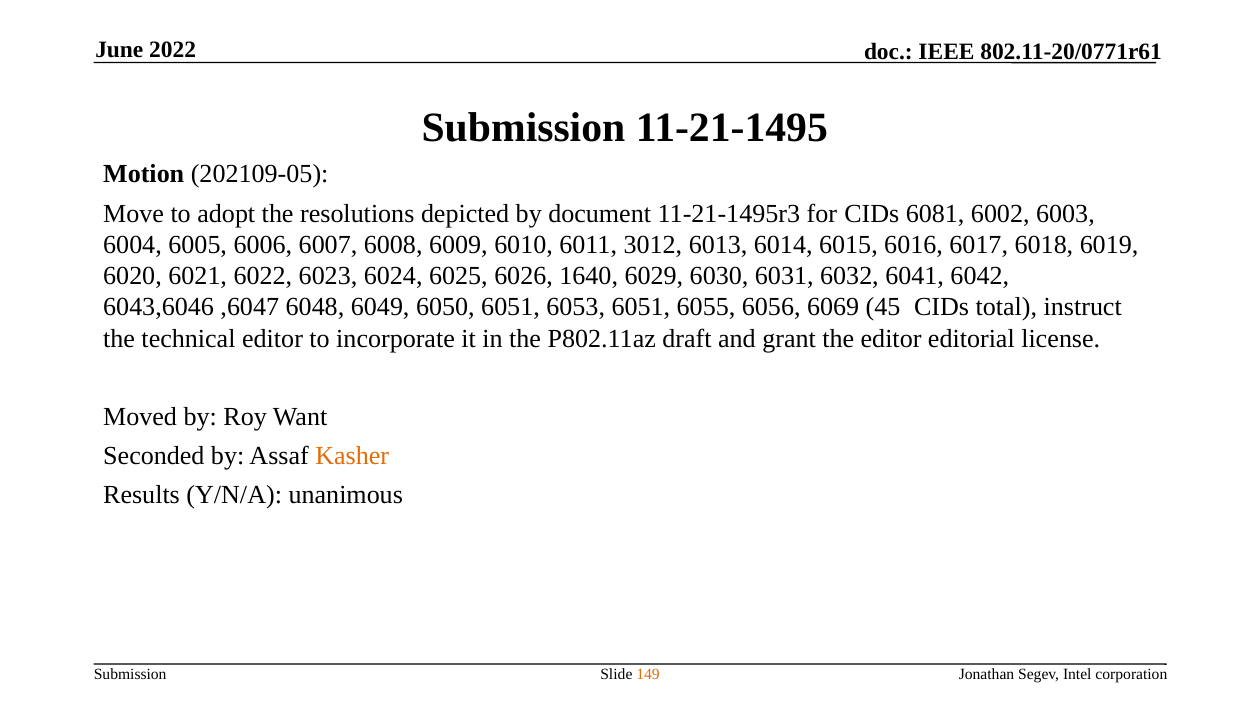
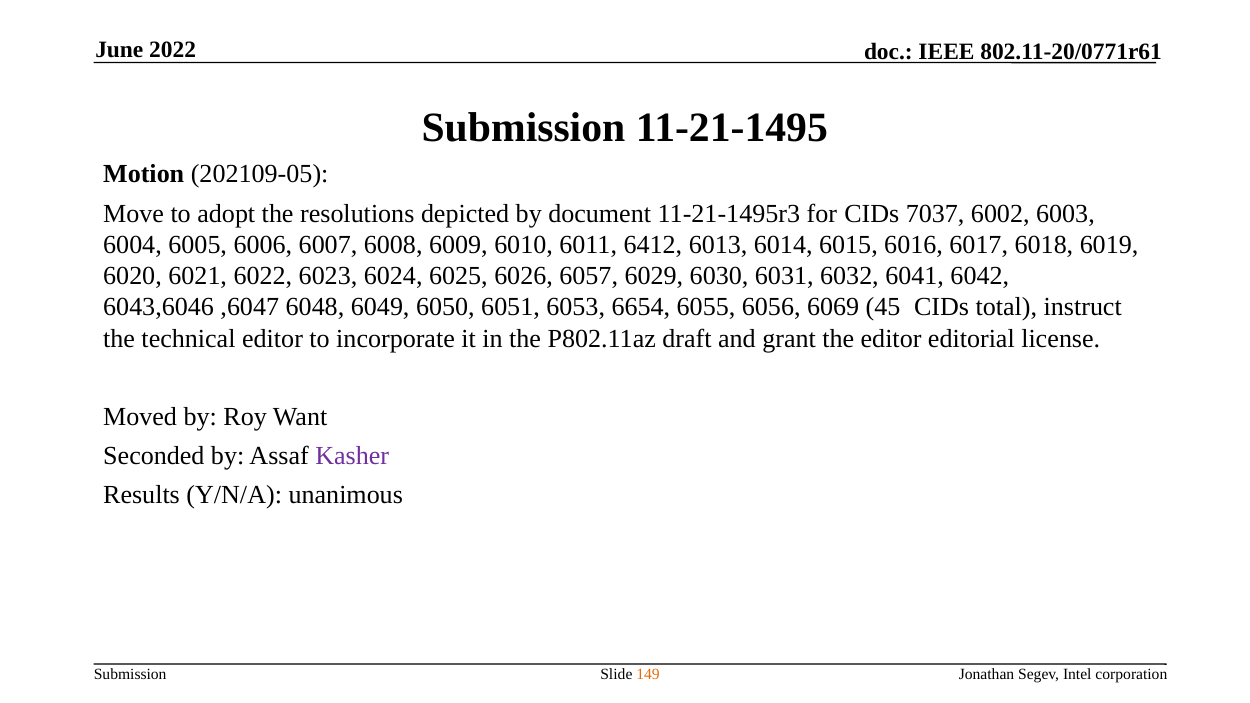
6081: 6081 -> 7037
3012: 3012 -> 6412
1640: 1640 -> 6057
6053 6051: 6051 -> 6654
Kasher colour: orange -> purple
